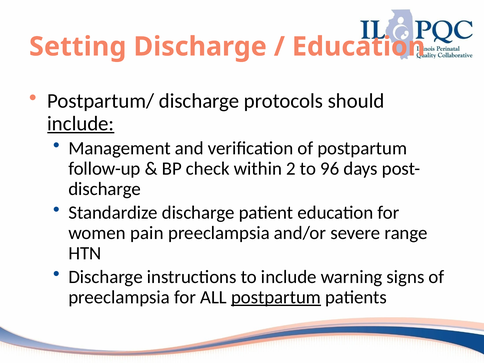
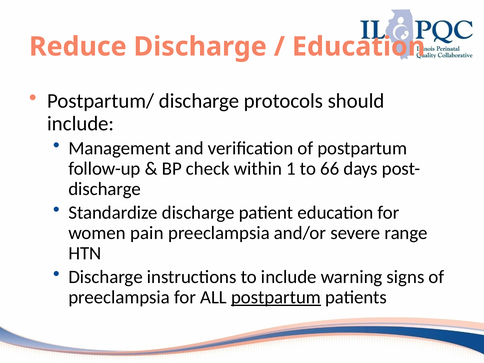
Setting: Setting -> Reduce
include at (81, 124) underline: present -> none
2: 2 -> 1
96: 96 -> 66
